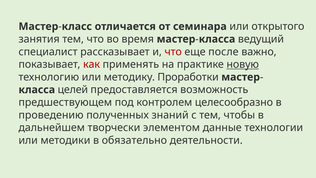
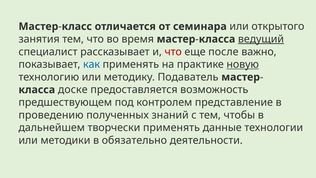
ведущий underline: none -> present
как colour: red -> blue
Проработки: Проработки -> Подаватель
целей: целей -> доске
целесообразно: целесообразно -> представление
творчески элементом: элементом -> применять
